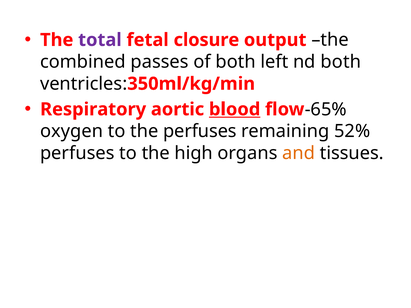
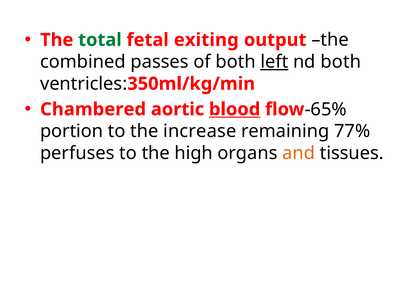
total colour: purple -> green
closure: closure -> exiting
left underline: none -> present
Respiratory: Respiratory -> Chambered
oxygen: oxygen -> portion
the perfuses: perfuses -> increase
52%: 52% -> 77%
